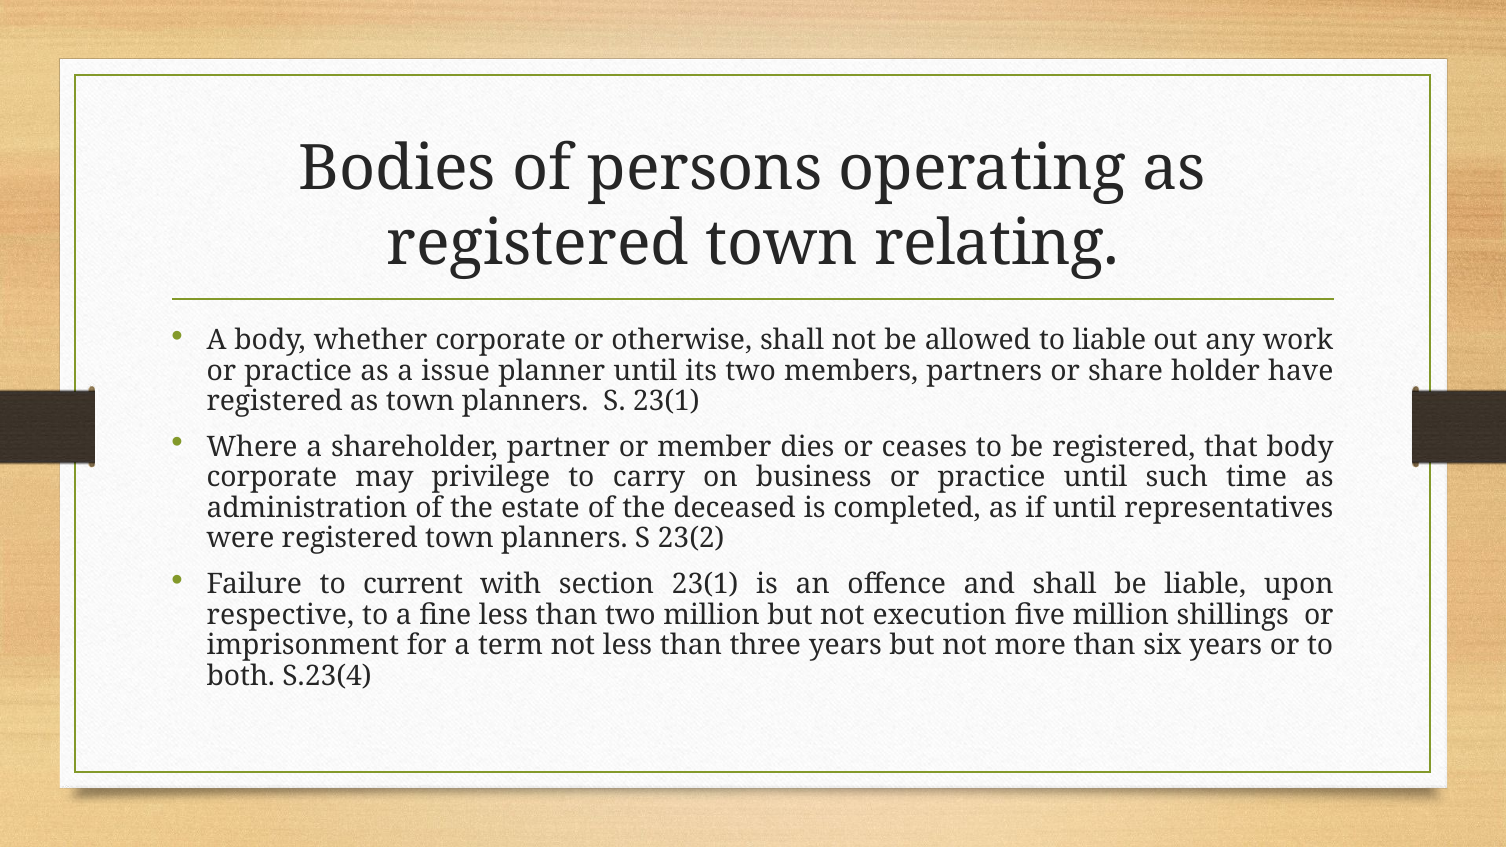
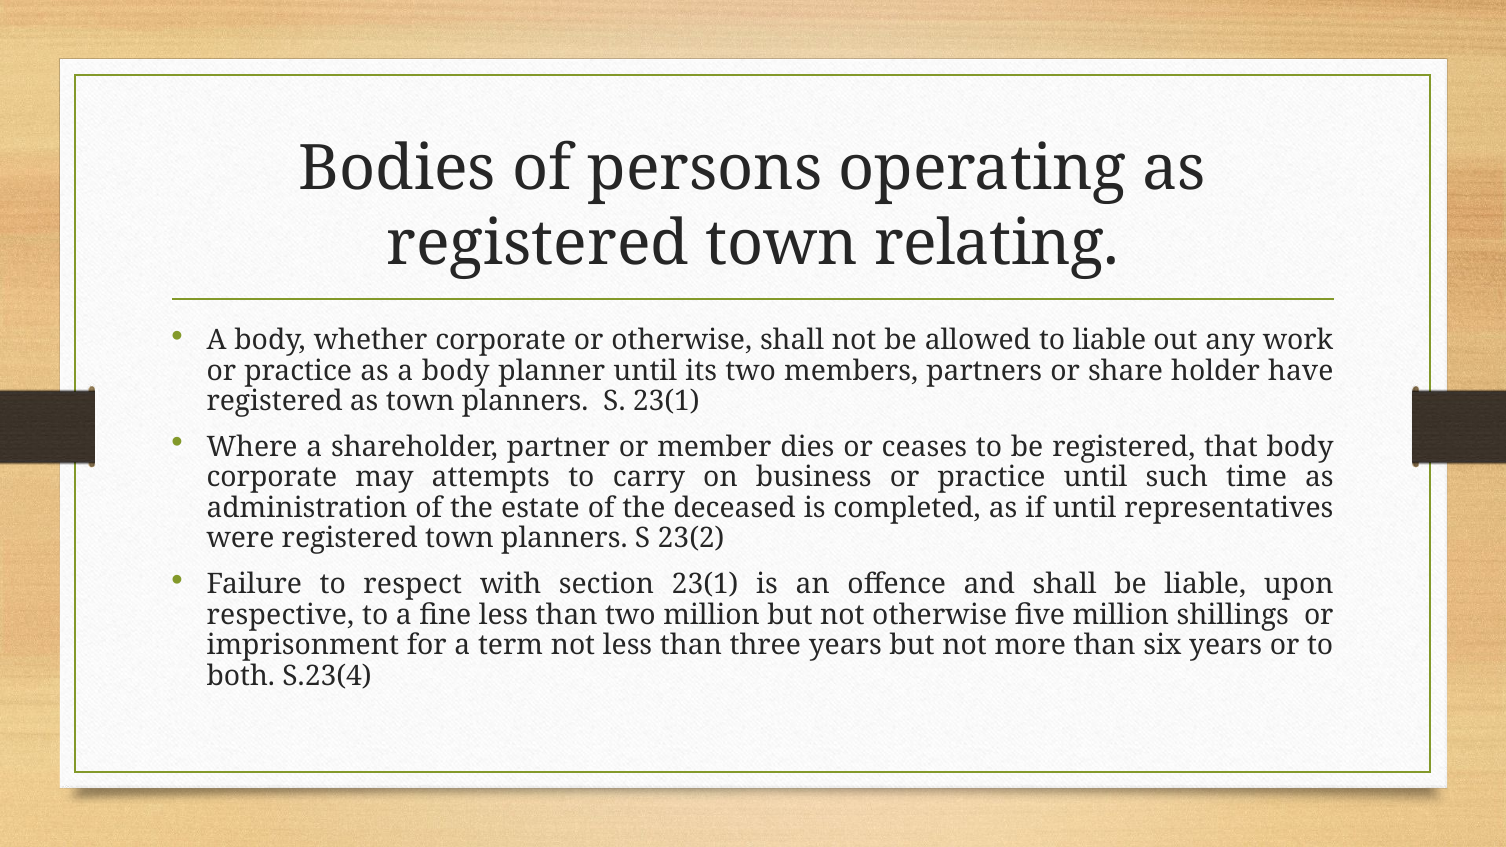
as a issue: issue -> body
privilege: privilege -> attempts
current: current -> respect
not execution: execution -> otherwise
